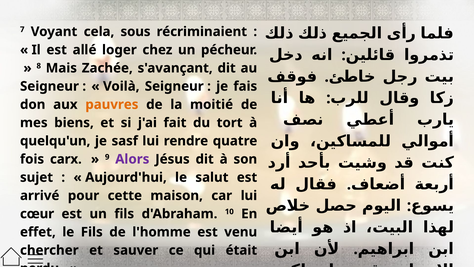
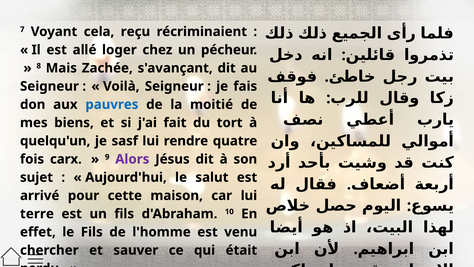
sous: sous -> reçu
pauvres colour: orange -> blue
cœur: cœur -> terre
